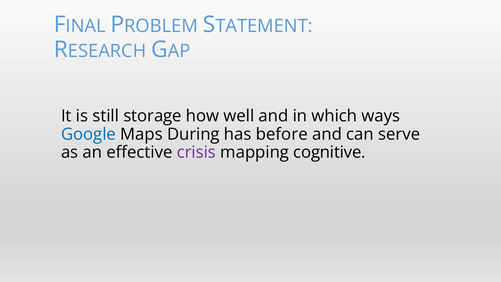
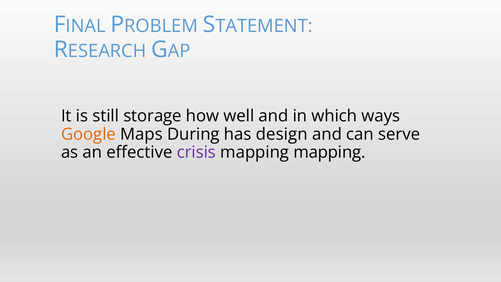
Google colour: blue -> orange
before: before -> design
mapping cognitive: cognitive -> mapping
